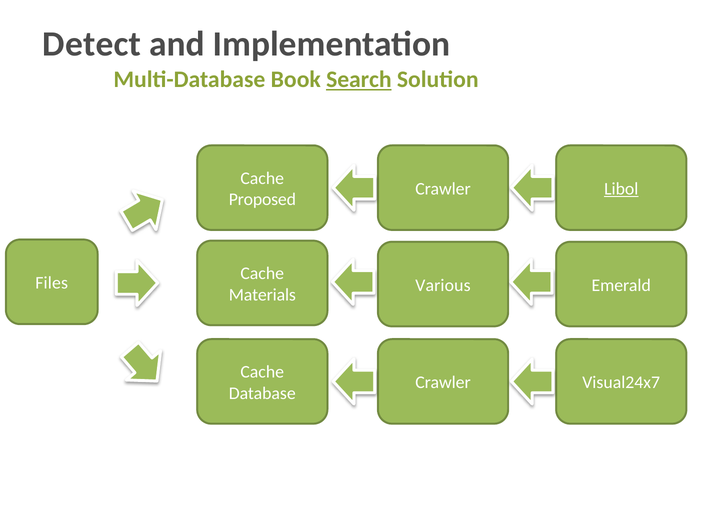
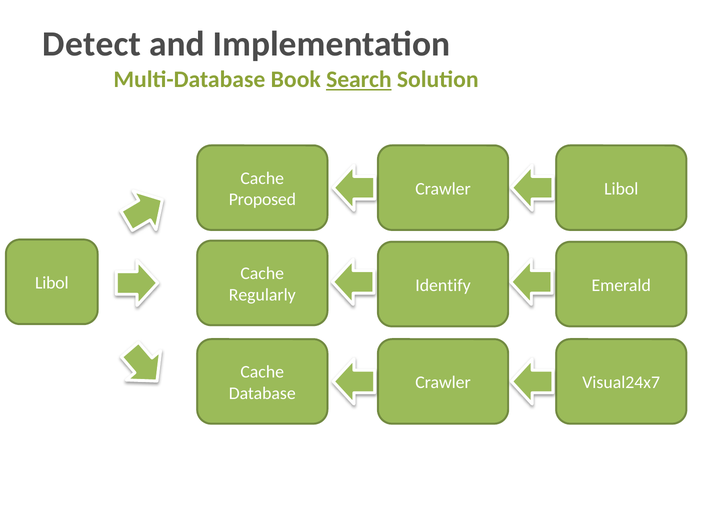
Libol at (621, 189) underline: present -> none
Files at (52, 283): Files -> Libol
Various: Various -> Identify
Materials: Materials -> Regularly
